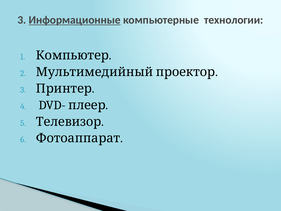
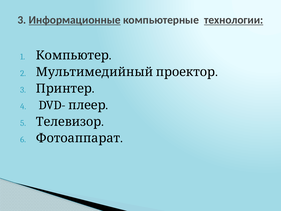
технологии underline: none -> present
